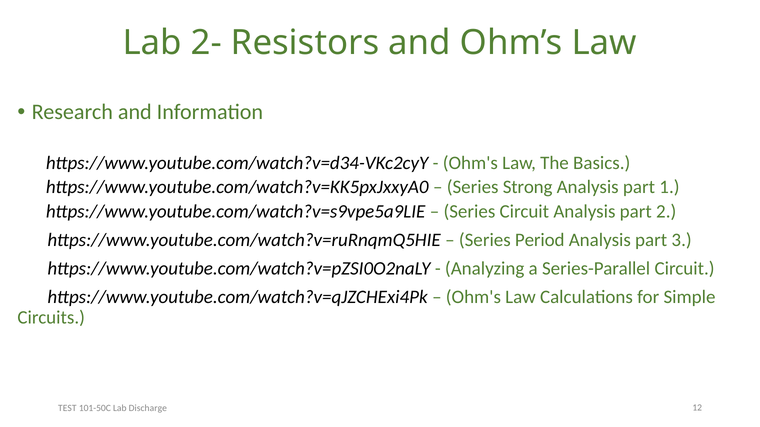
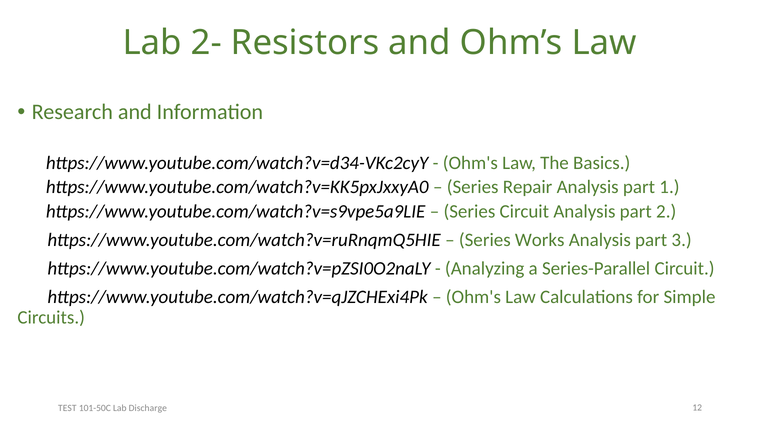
Strong: Strong -> Repair
Period: Period -> Works
